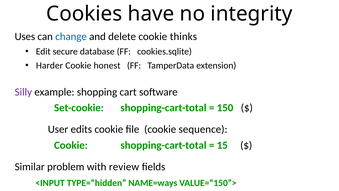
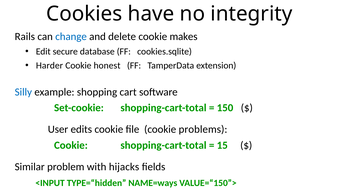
Uses: Uses -> Rails
thinks: thinks -> makes
Silly colour: purple -> blue
sequence: sequence -> problems
review: review -> hijacks
